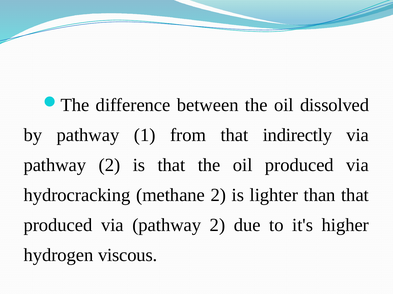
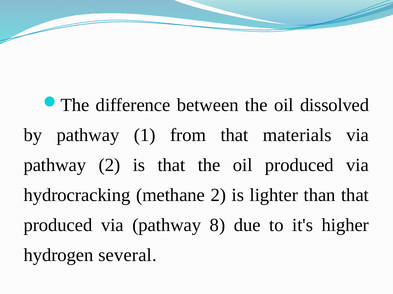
indirectly: indirectly -> materials
produced via pathway 2: 2 -> 8
viscous: viscous -> several
